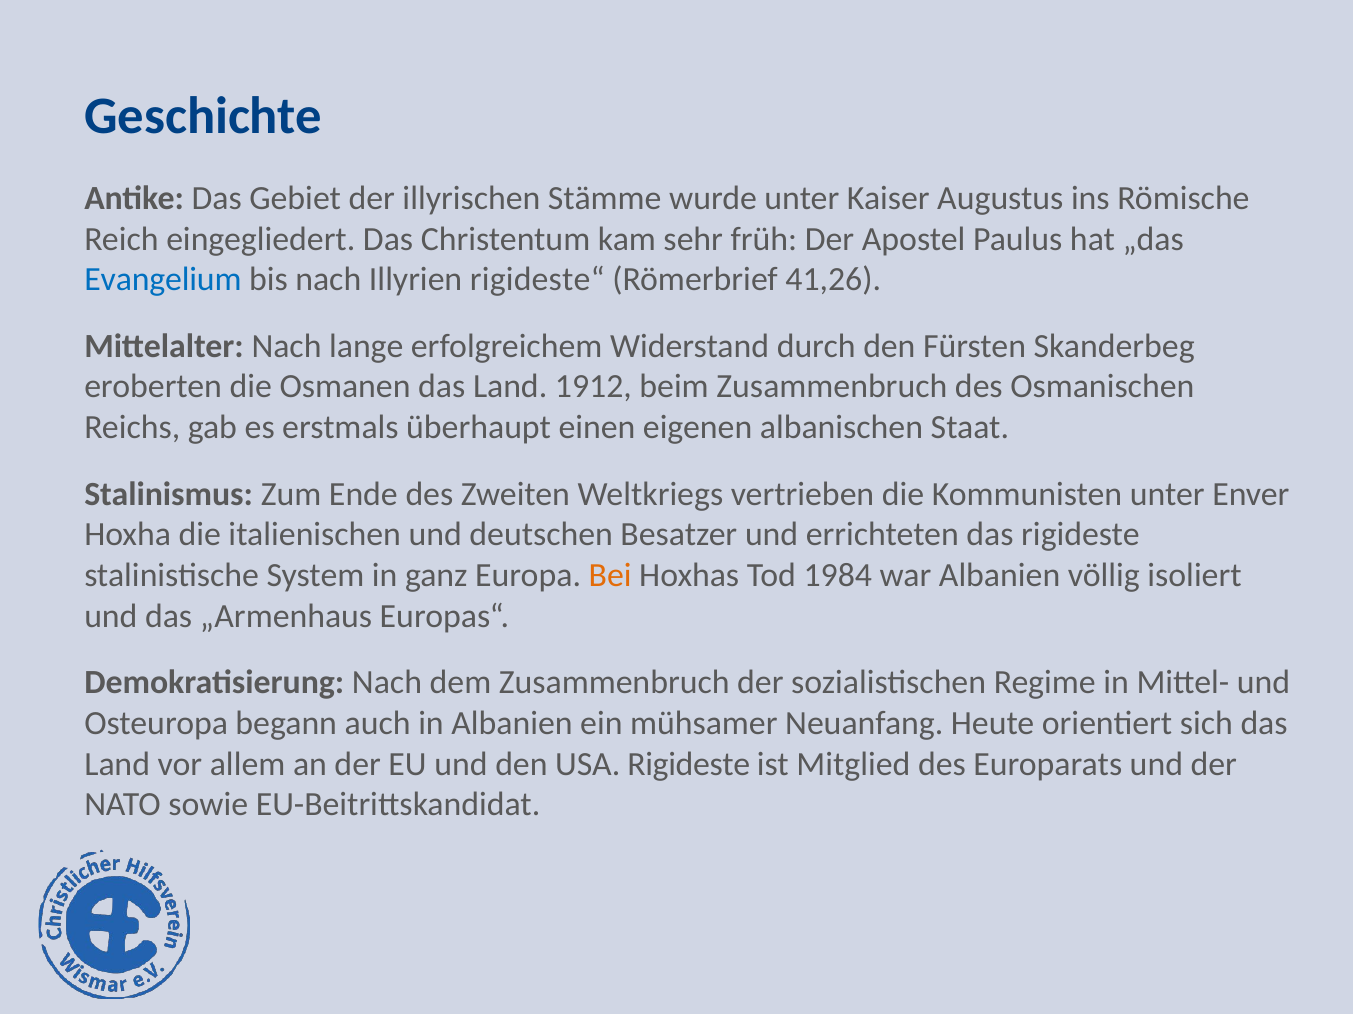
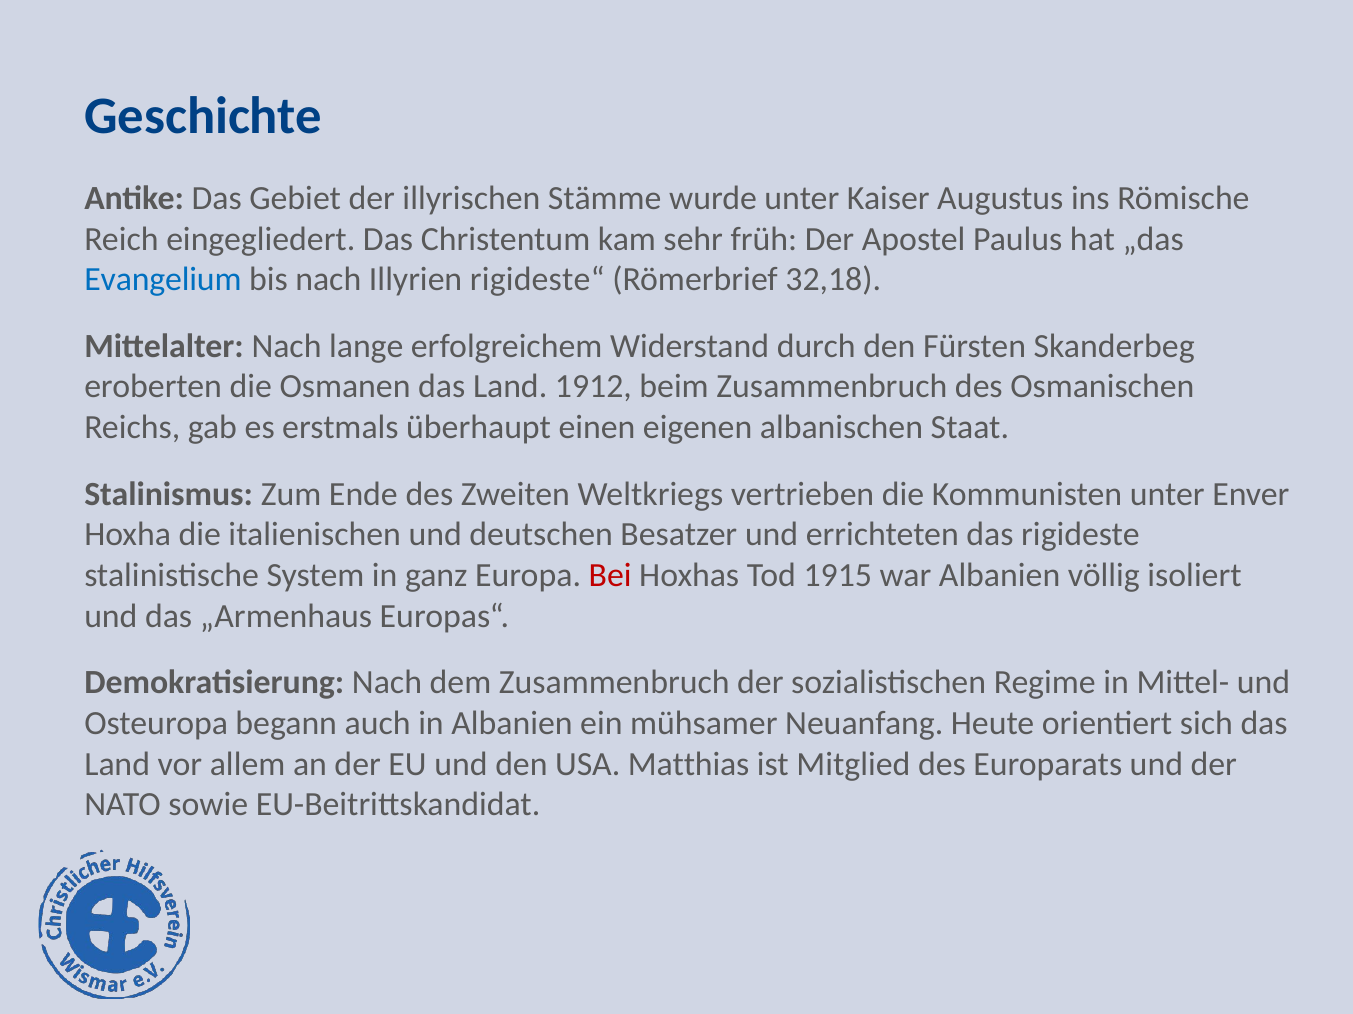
41,26: 41,26 -> 32,18
Bei colour: orange -> red
1984: 1984 -> 1915
USA Rigideste: Rigideste -> Matthias
